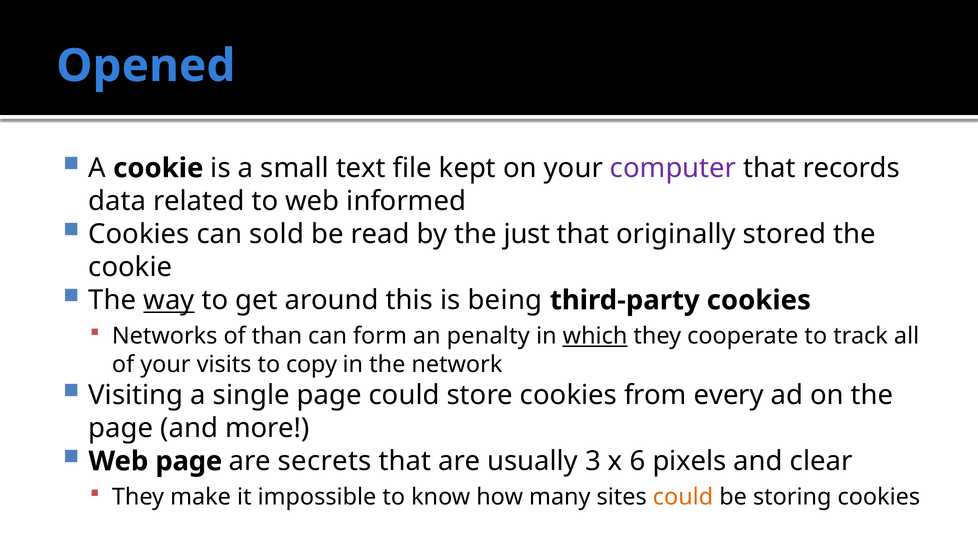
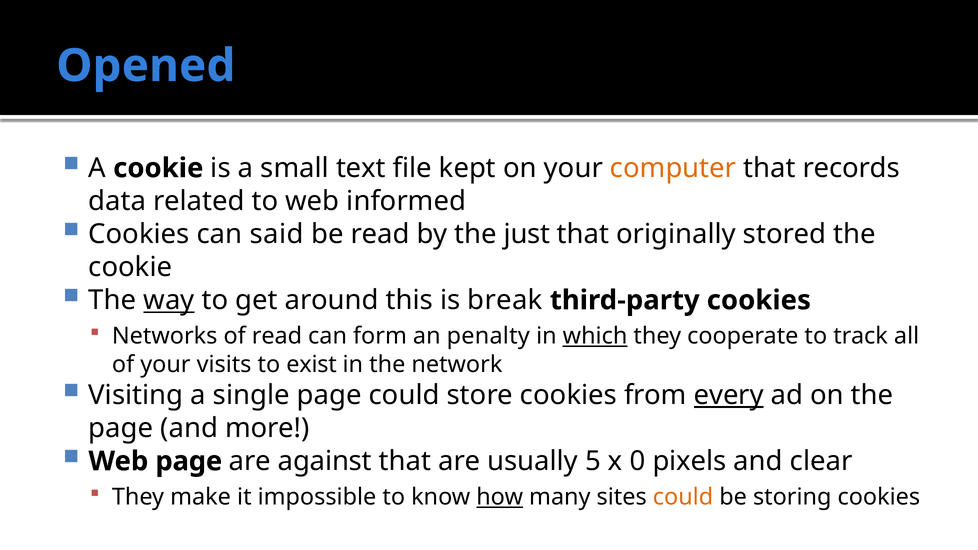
computer colour: purple -> orange
sold: sold -> said
being: being -> break
of than: than -> read
copy: copy -> exist
every underline: none -> present
secrets: secrets -> against
3: 3 -> 5
6: 6 -> 0
how underline: none -> present
